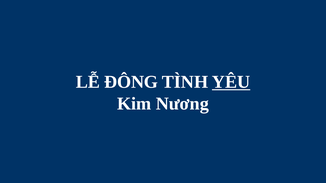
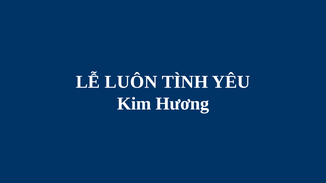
ĐÔNG: ĐÔNG -> LUÔN
YÊU underline: present -> none
Nương: Nương -> Hương
